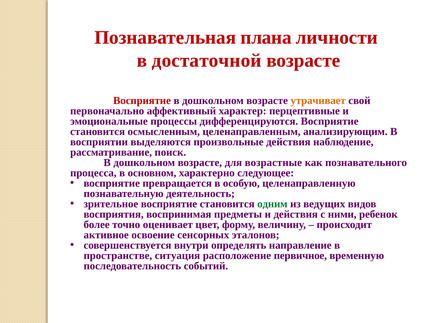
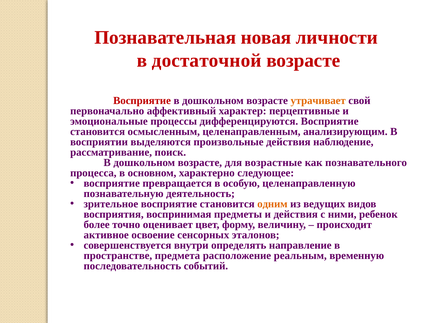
плана: плана -> новая
одним colour: green -> orange
ситуация: ситуация -> предмета
первичное: первичное -> реальным
